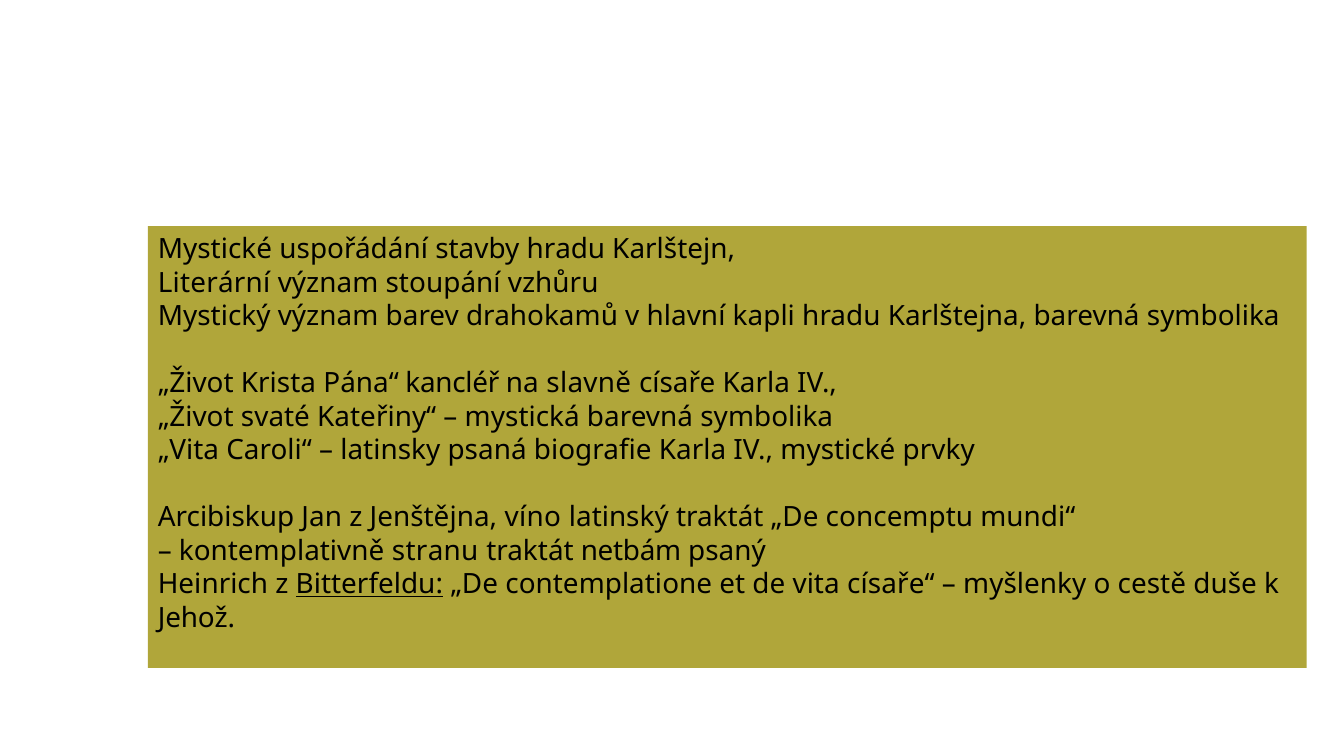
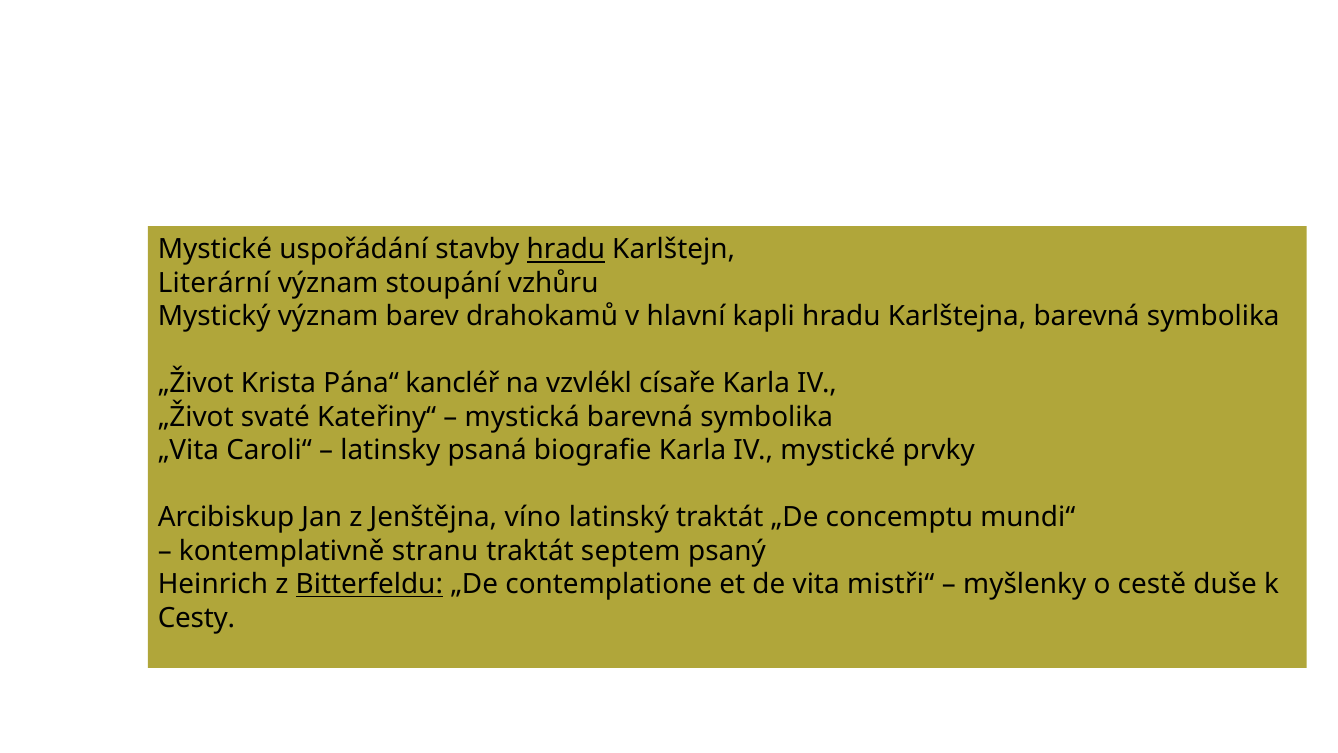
hradu at (566, 250) underline: none -> present
slavně: slavně -> vzvlékl
netbám: netbám -> septem
císaře“: císaře“ -> mistři“
Jehož: Jehož -> Cesty
